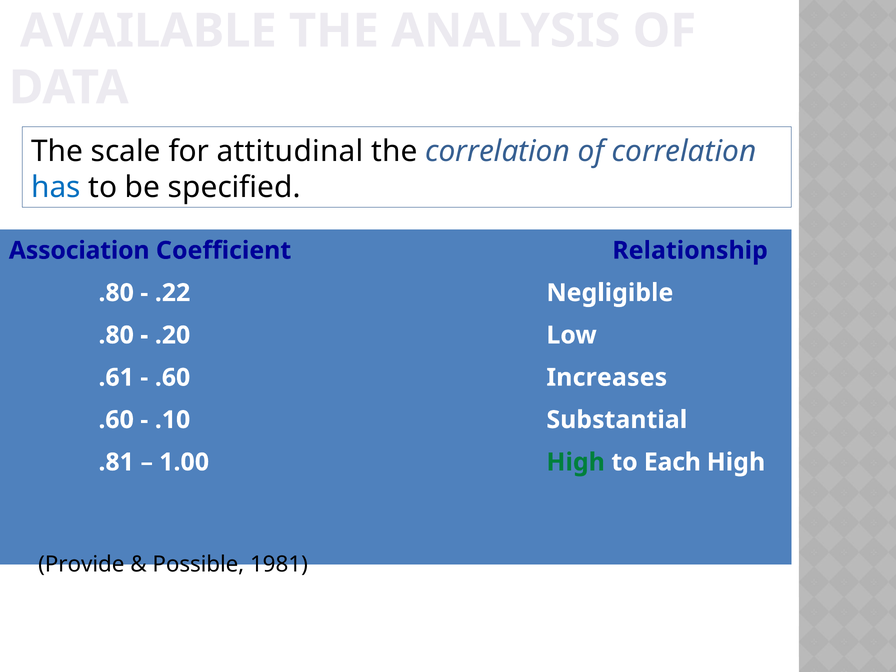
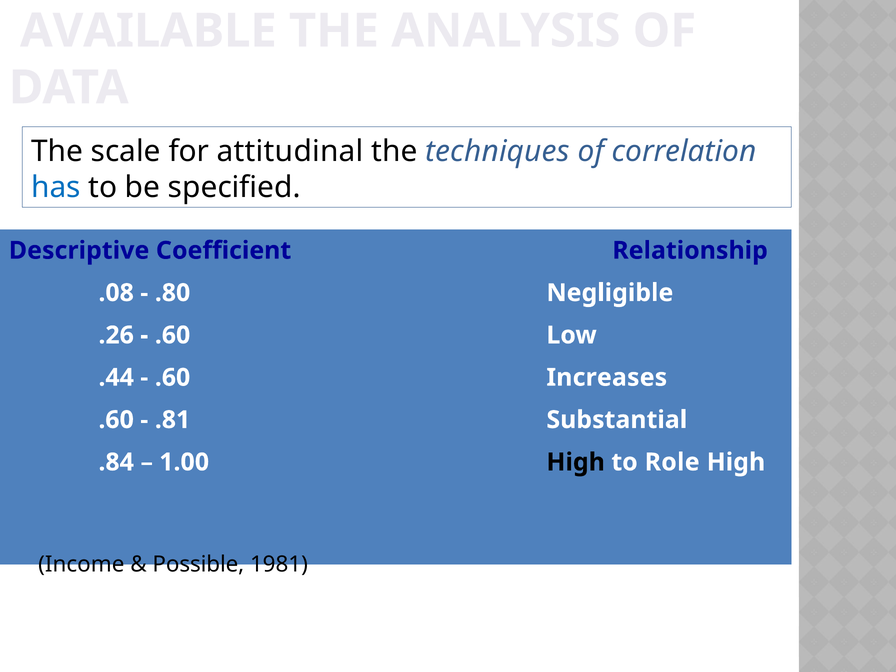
the correlation: correlation -> techniques
Association: Association -> Descriptive
.80 at (116, 293): .80 -> .08
.22: .22 -> .80
.80 at (116, 335): .80 -> .26
.20 at (173, 335): .20 -> .60
.61: .61 -> .44
.10: .10 -> .81
.81: .81 -> .84
High at (576, 462) colour: green -> black
Each: Each -> Role
Provide: Provide -> Income
